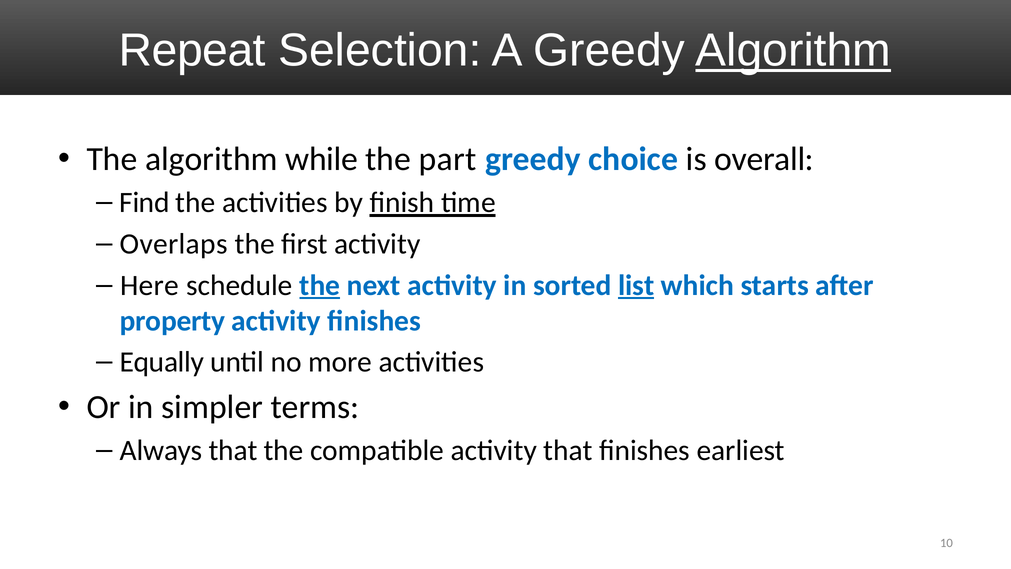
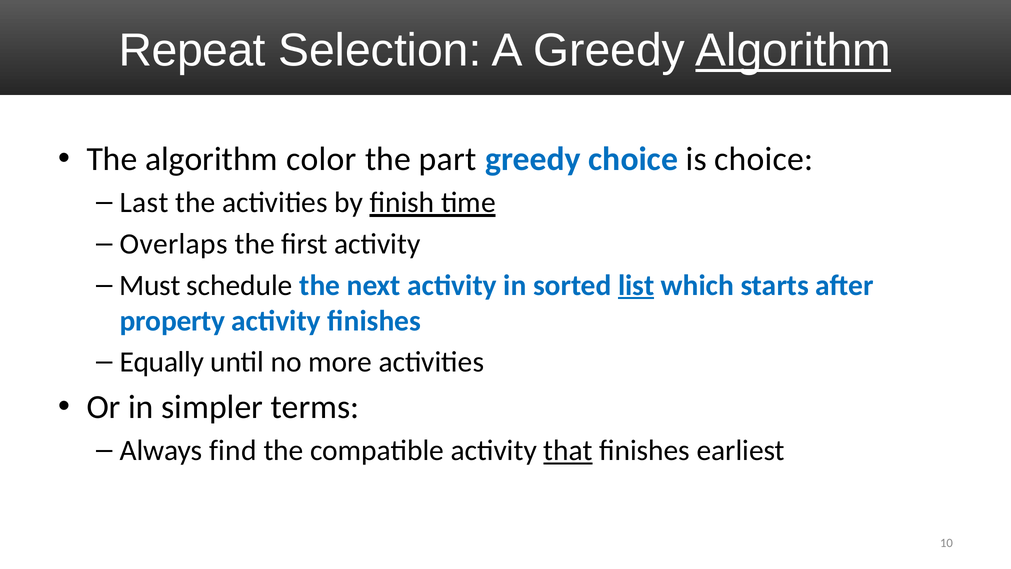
while: while -> color
is overall: overall -> choice
Find: Find -> Last
Here: Here -> Must
the at (320, 285) underline: present -> none
Always that: that -> find
that at (568, 450) underline: none -> present
